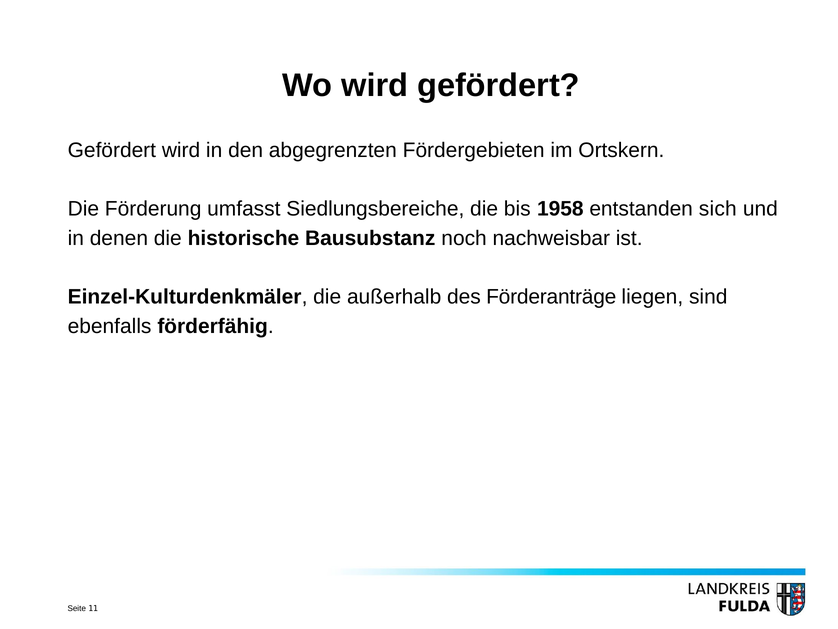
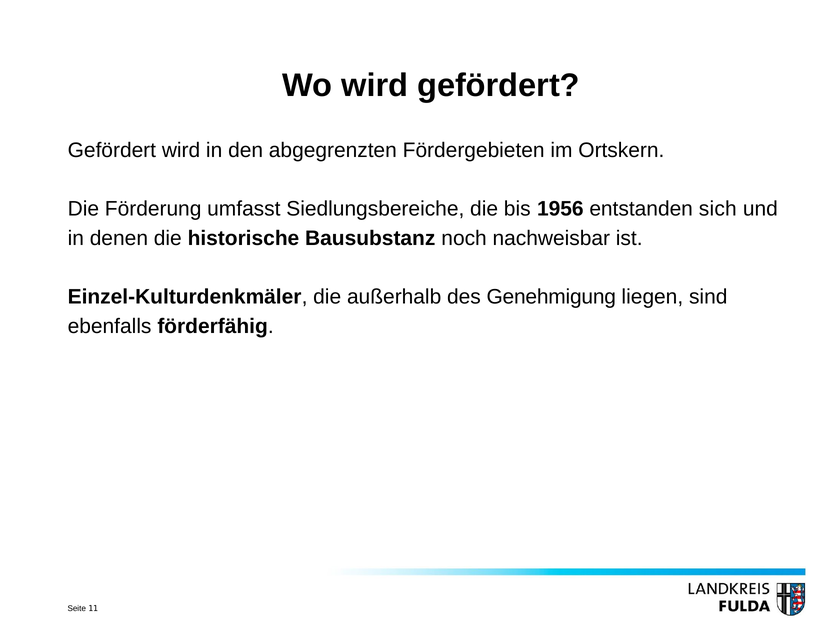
1958: 1958 -> 1956
Förderanträge: Förderanträge -> Genehmigung
